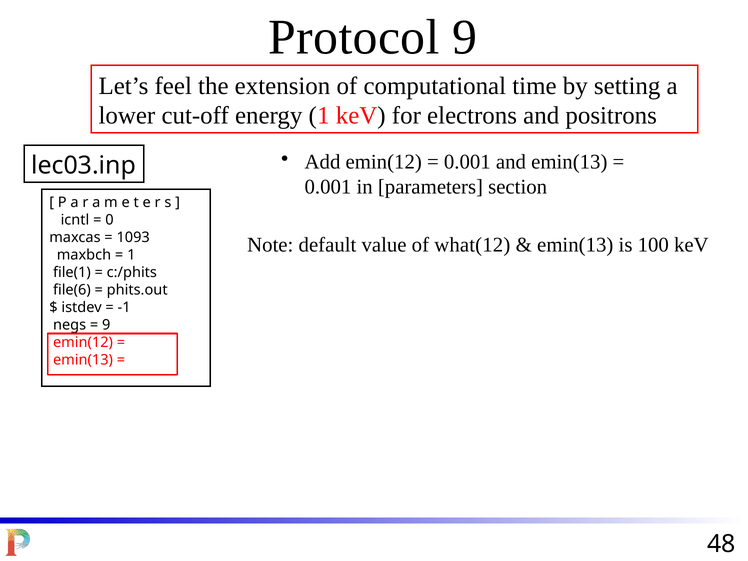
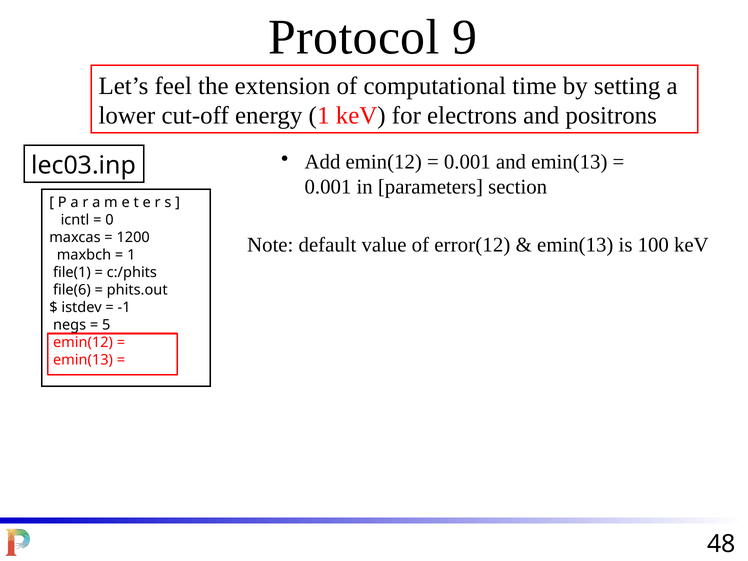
1093: 1093 -> 1200
what(12: what(12 -> error(12
9 at (106, 325): 9 -> 5
